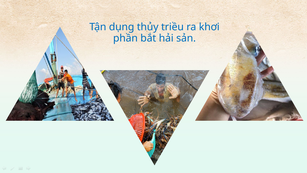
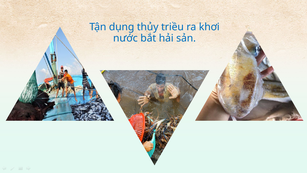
phần: phần -> nước
